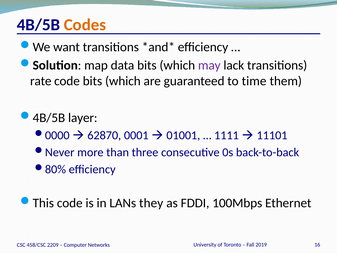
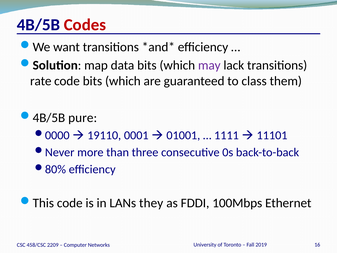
Codes colour: orange -> red
time: time -> class
layer: layer -> pure
62870: 62870 -> 19110
